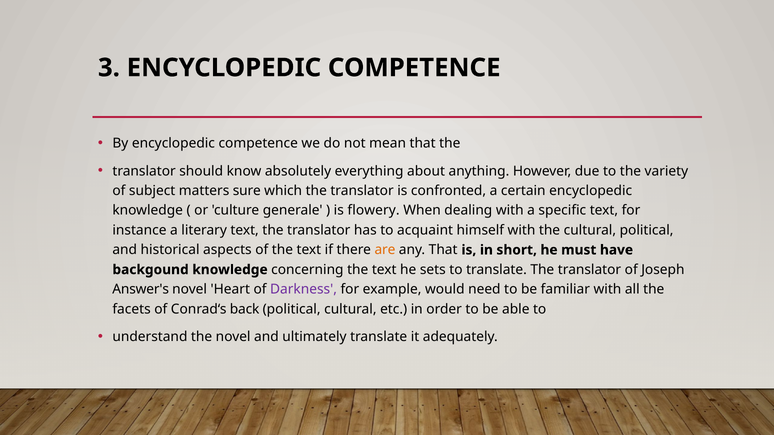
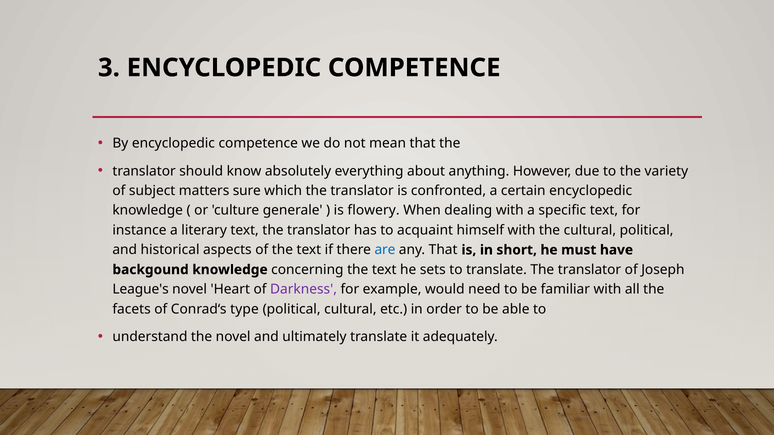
are colour: orange -> blue
Answer's: Answer's -> League's
back: back -> type
